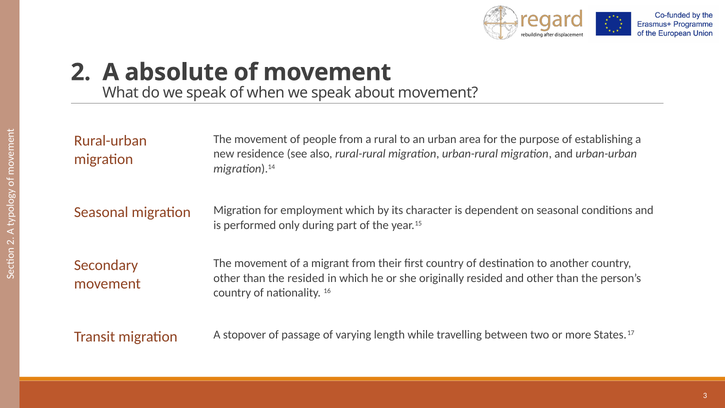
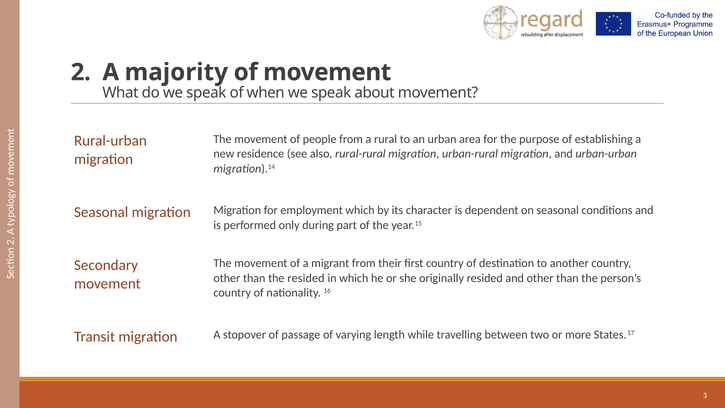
absolute: absolute -> majority
